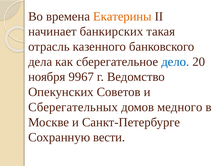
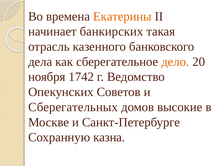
дело colour: blue -> orange
9967: 9967 -> 1742
медного: медного -> высокие
вести: вести -> казна
